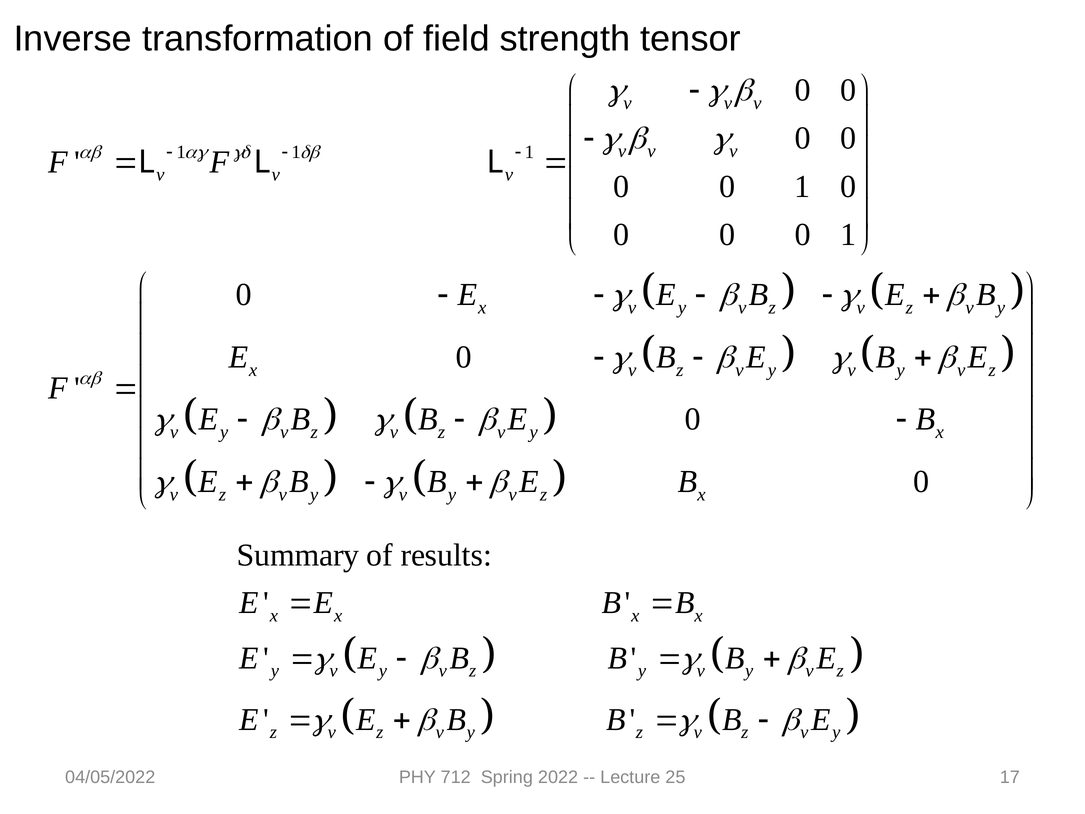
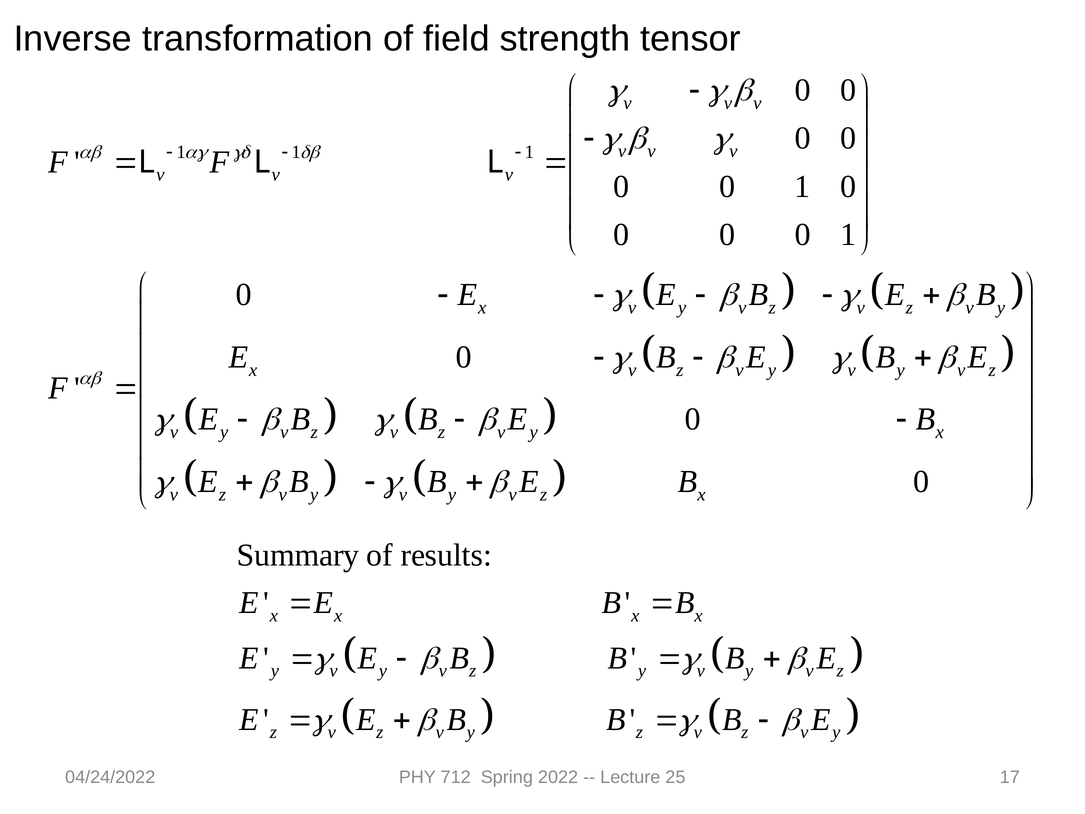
04/05/2022: 04/05/2022 -> 04/24/2022
